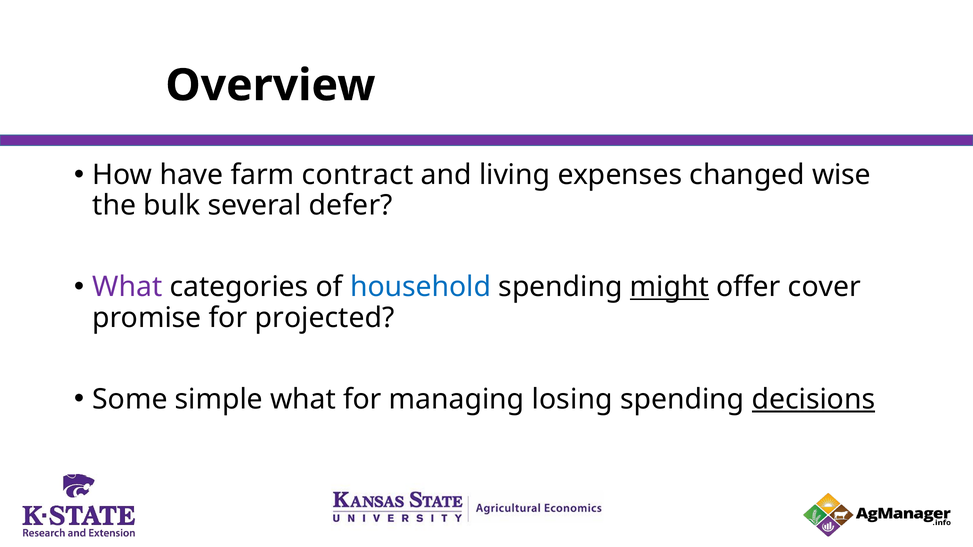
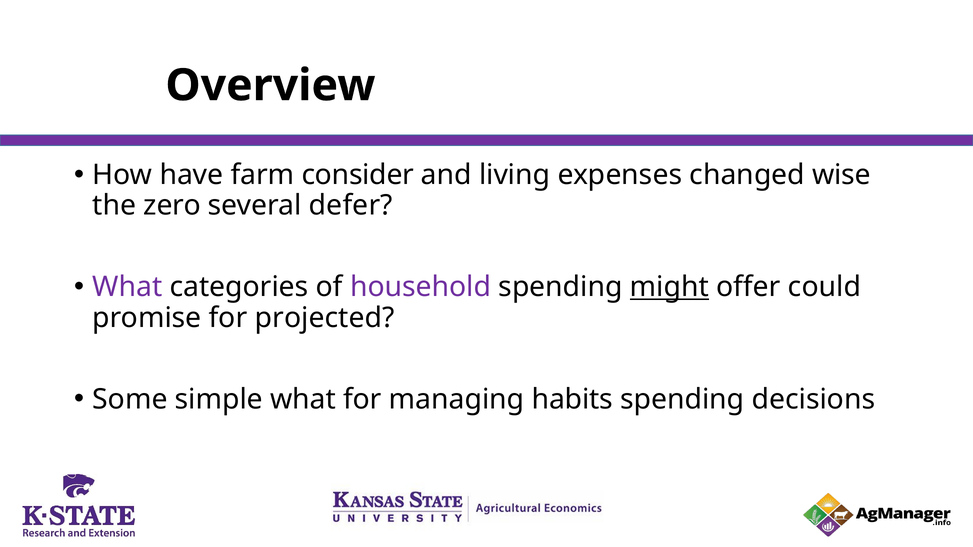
contract: contract -> consider
bulk: bulk -> zero
household colour: blue -> purple
cover: cover -> could
losing: losing -> habits
decisions underline: present -> none
